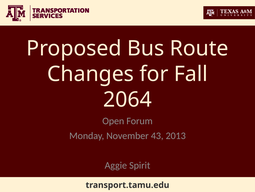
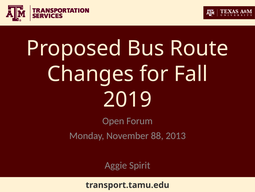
2064: 2064 -> 2019
43: 43 -> 88
